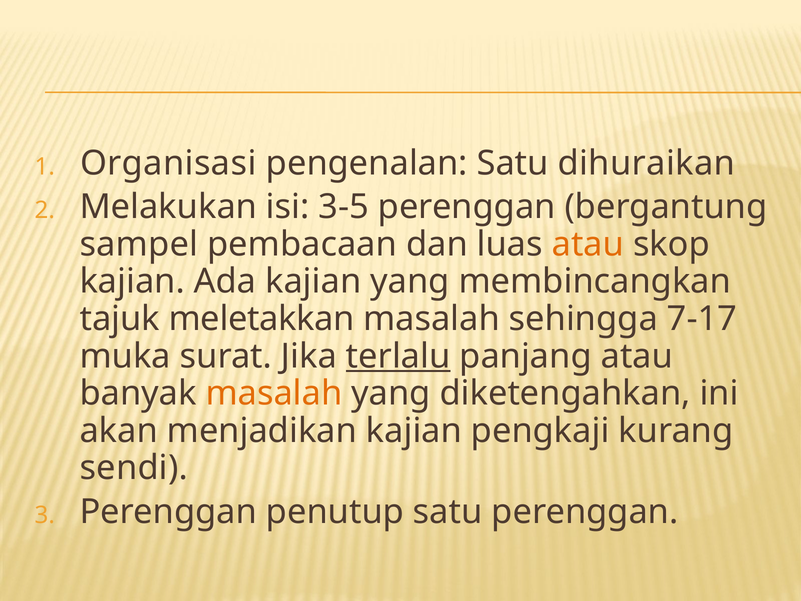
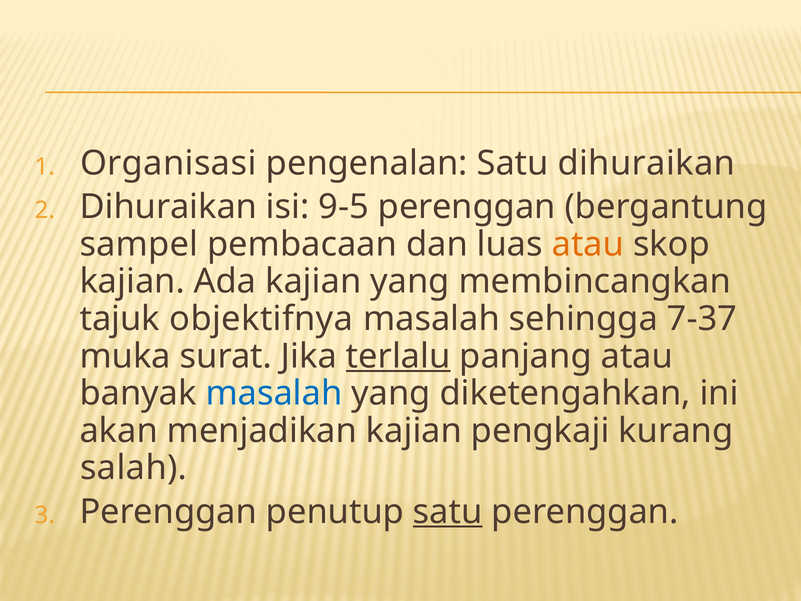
Melakukan at (168, 207): Melakukan -> Dihuraikan
3-5: 3-5 -> 9-5
meletakkan: meletakkan -> objektifnya
7-17: 7-17 -> 7-37
masalah at (274, 393) colour: orange -> blue
sendi: sendi -> salah
satu at (448, 511) underline: none -> present
